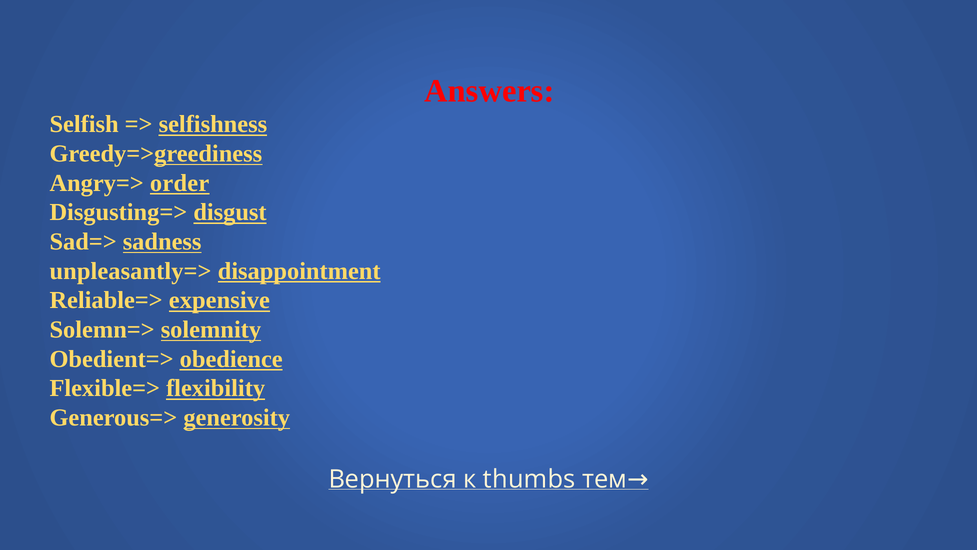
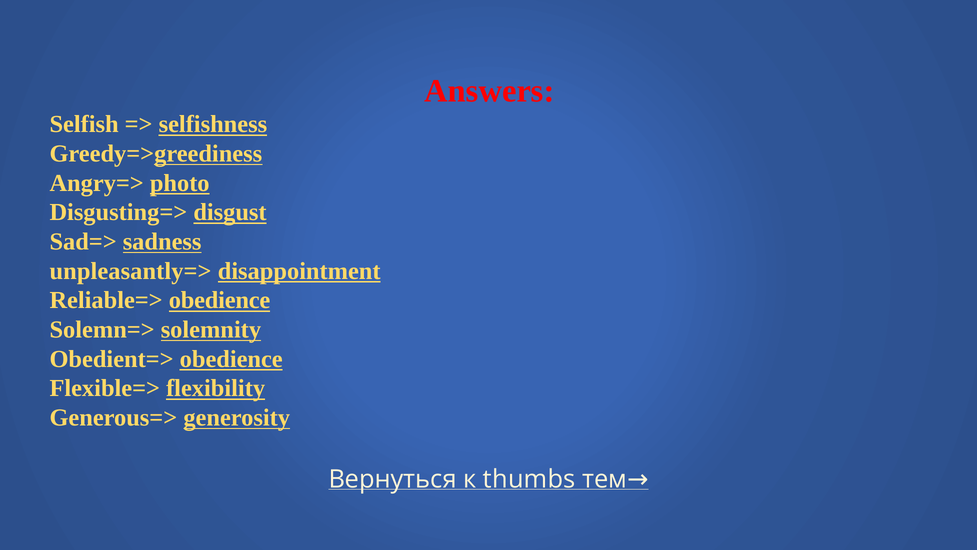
order: order -> photo
Reliable=> expensive: expensive -> obedience
